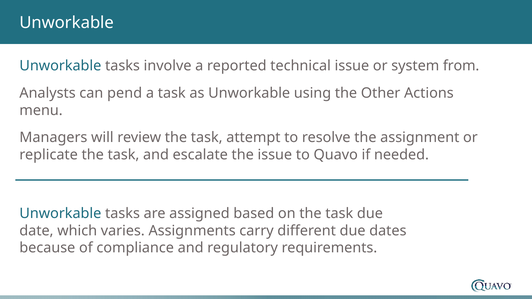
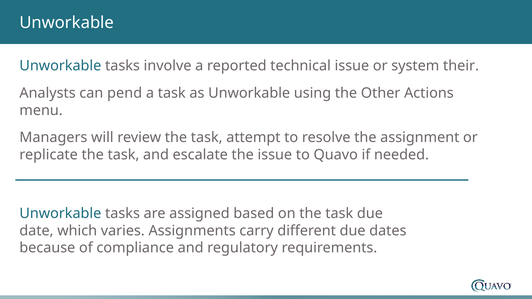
from: from -> their
